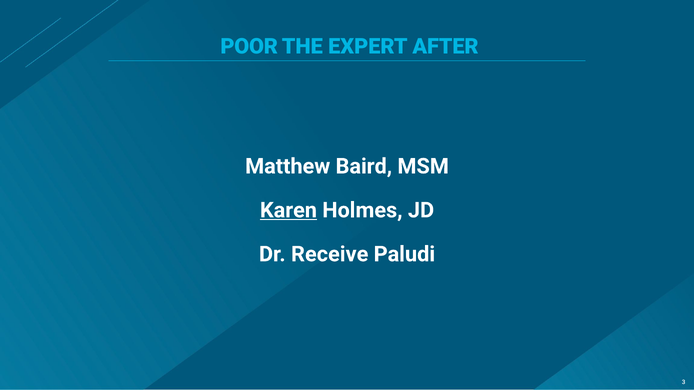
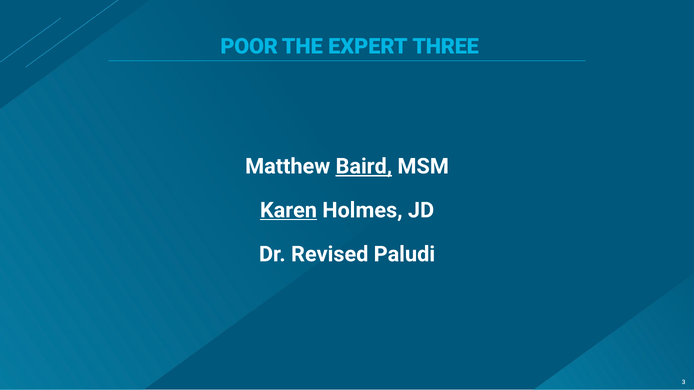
AFTER: AFTER -> THREE
Baird underline: none -> present
Receive: Receive -> Revised
